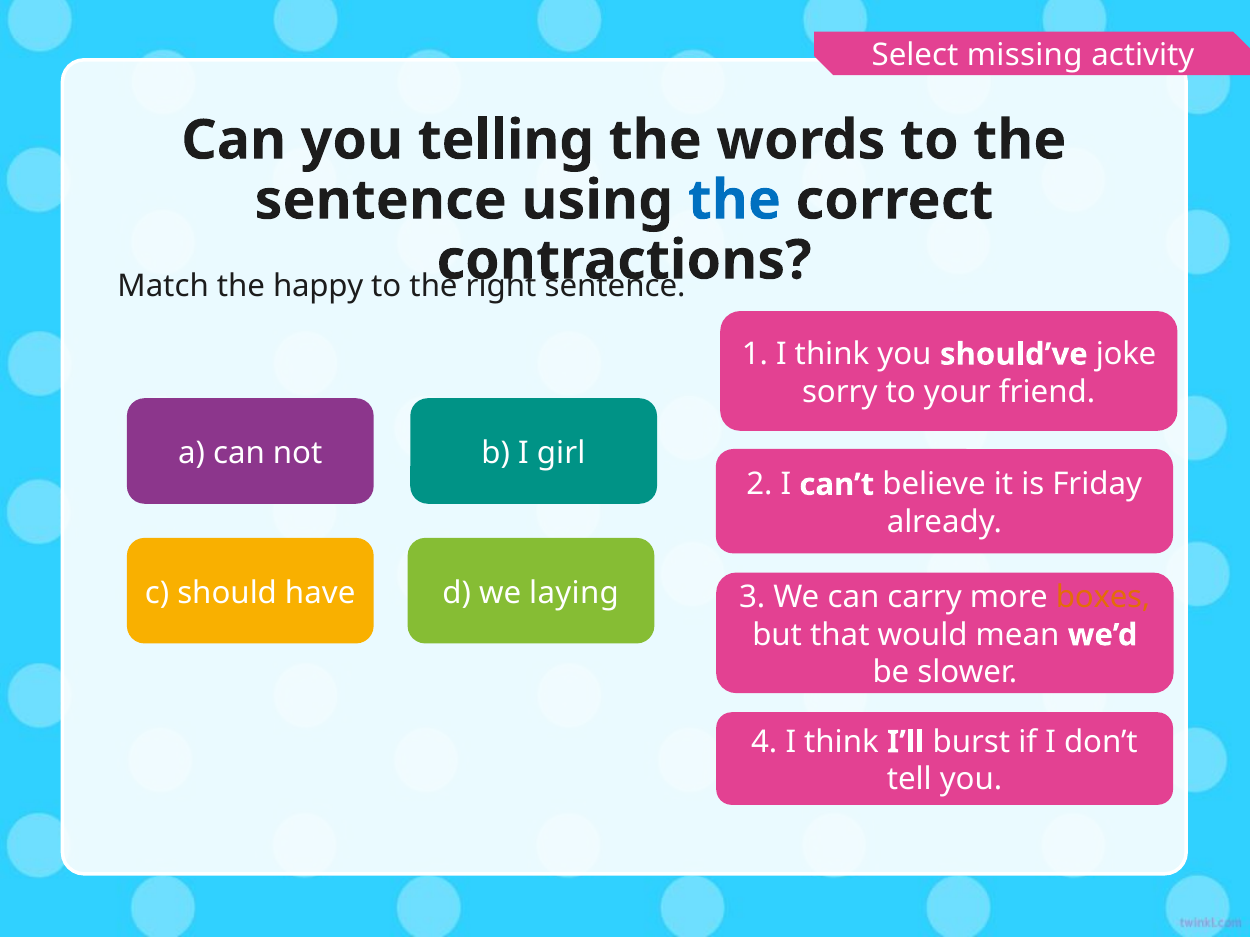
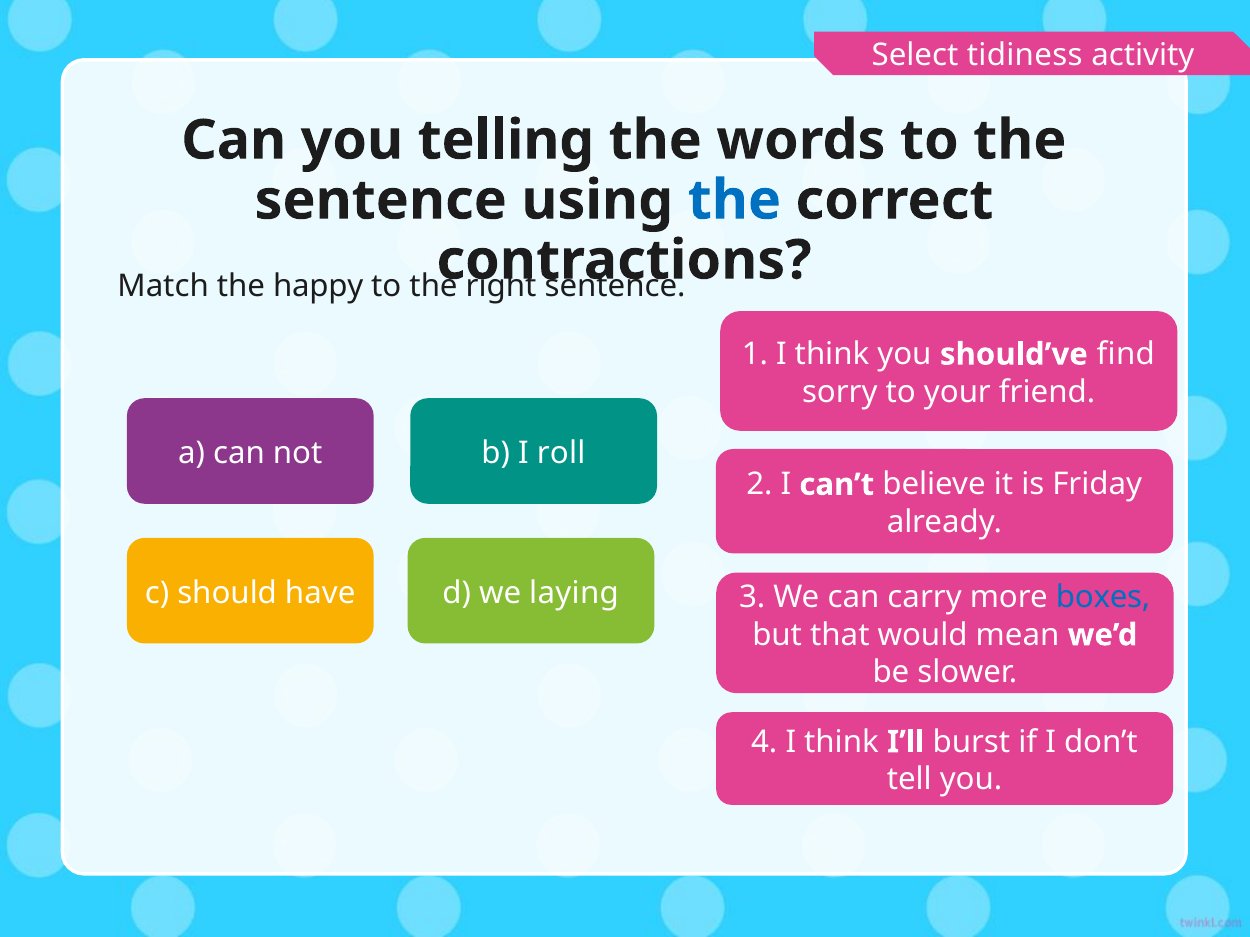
missing: missing -> tidiness
joke: joke -> find
girl: girl -> roll
boxes at (1103, 598) colour: orange -> blue
